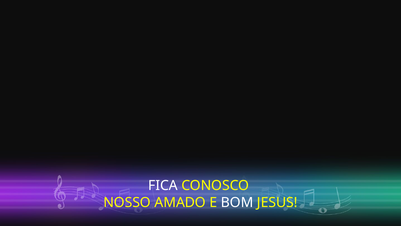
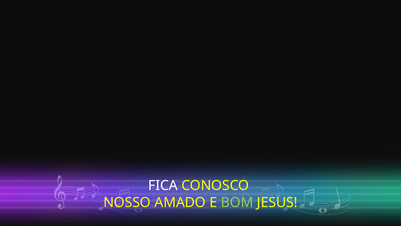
BOM colour: white -> light green
